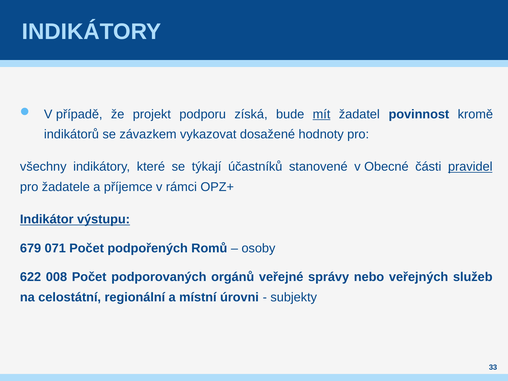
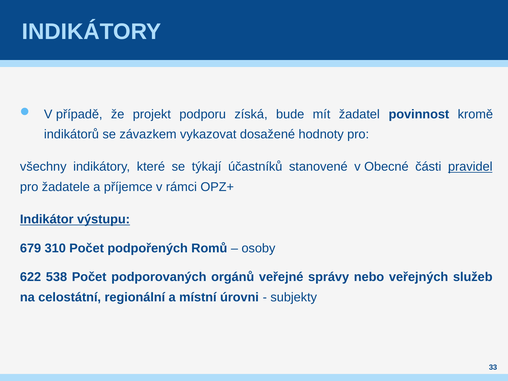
mít underline: present -> none
071: 071 -> 310
008: 008 -> 538
